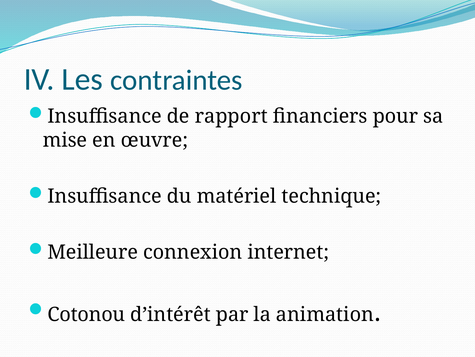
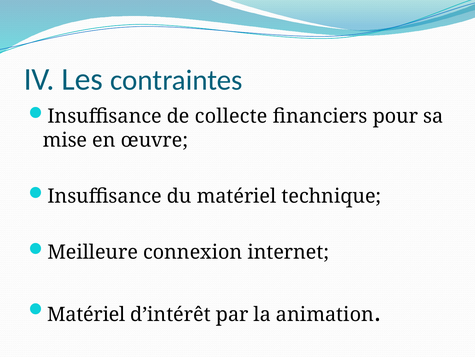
rapport: rapport -> collecte
Cotonou at (86, 314): Cotonou -> Matériel
